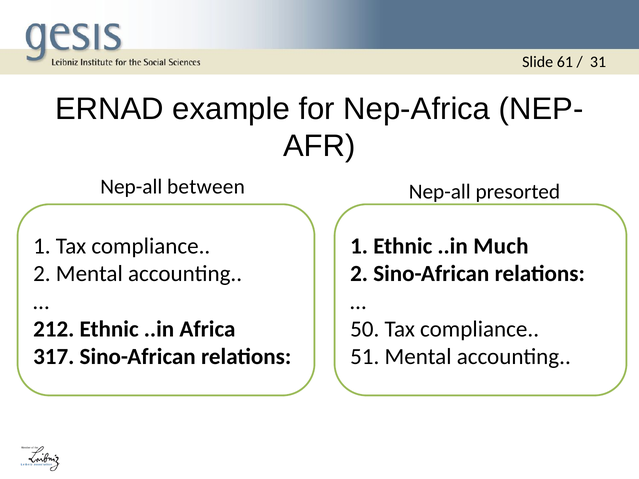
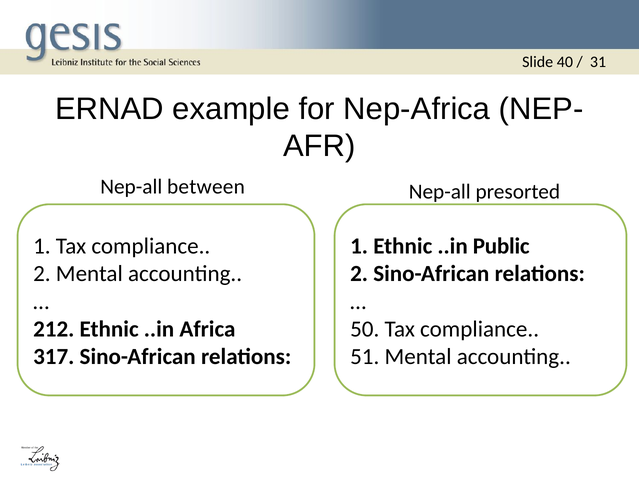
61: 61 -> 40
Much: Much -> Public
